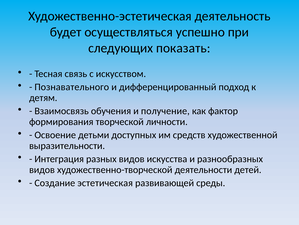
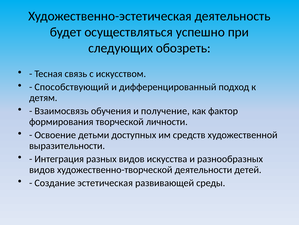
показать: показать -> обозреть
Познавательного: Познавательного -> Способствующий
